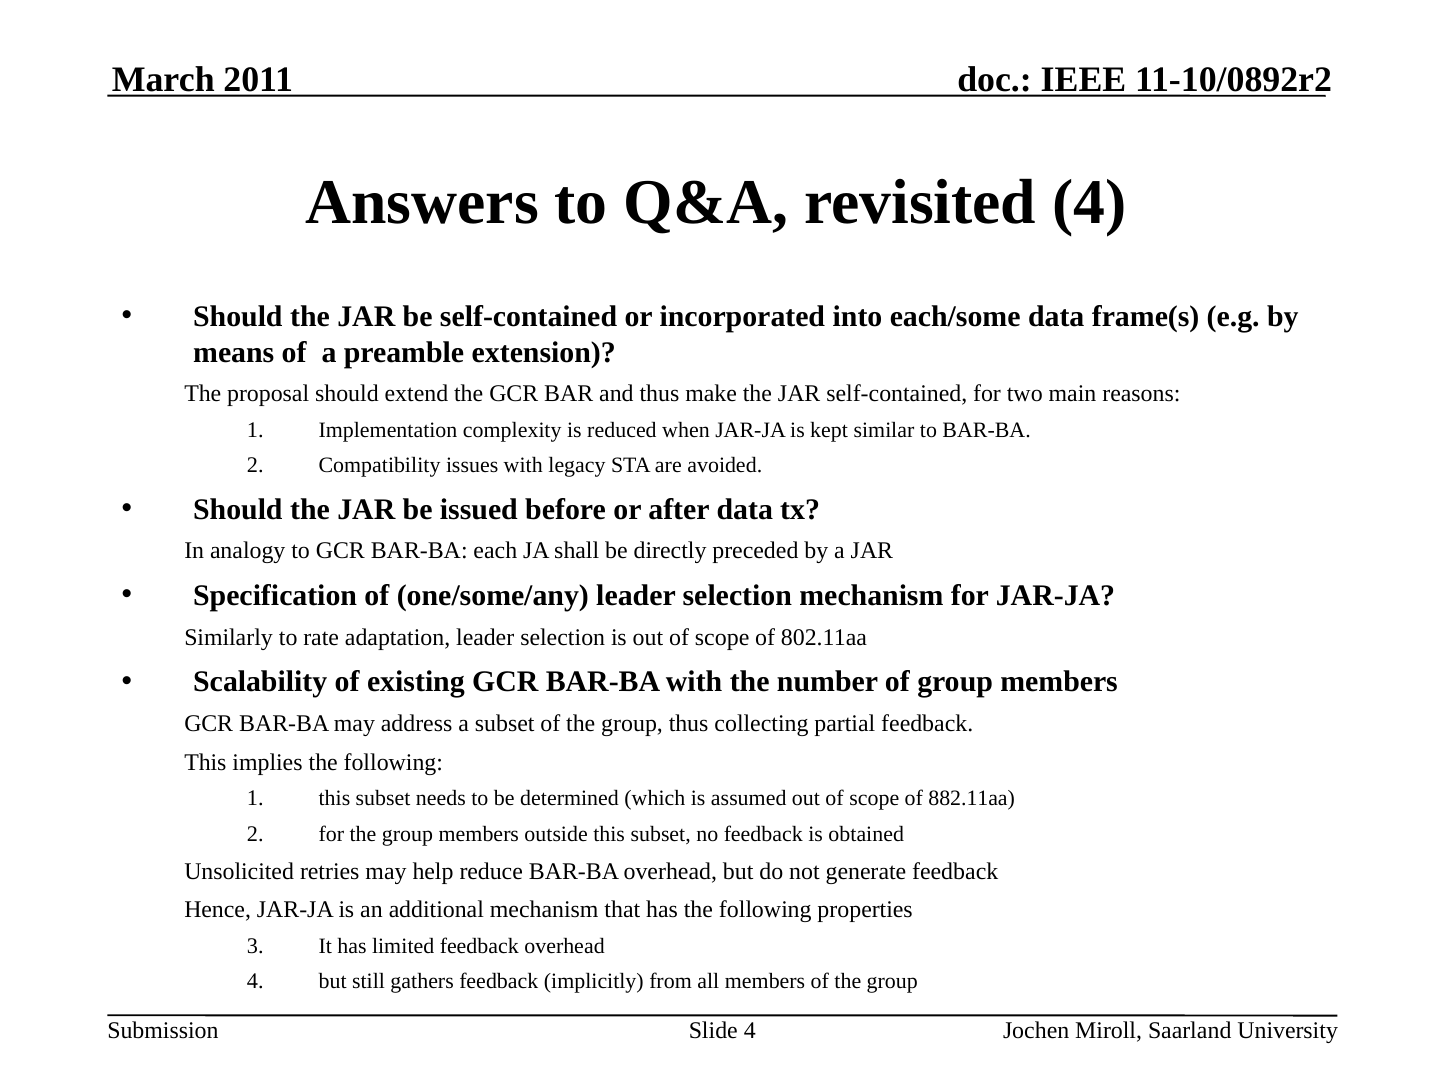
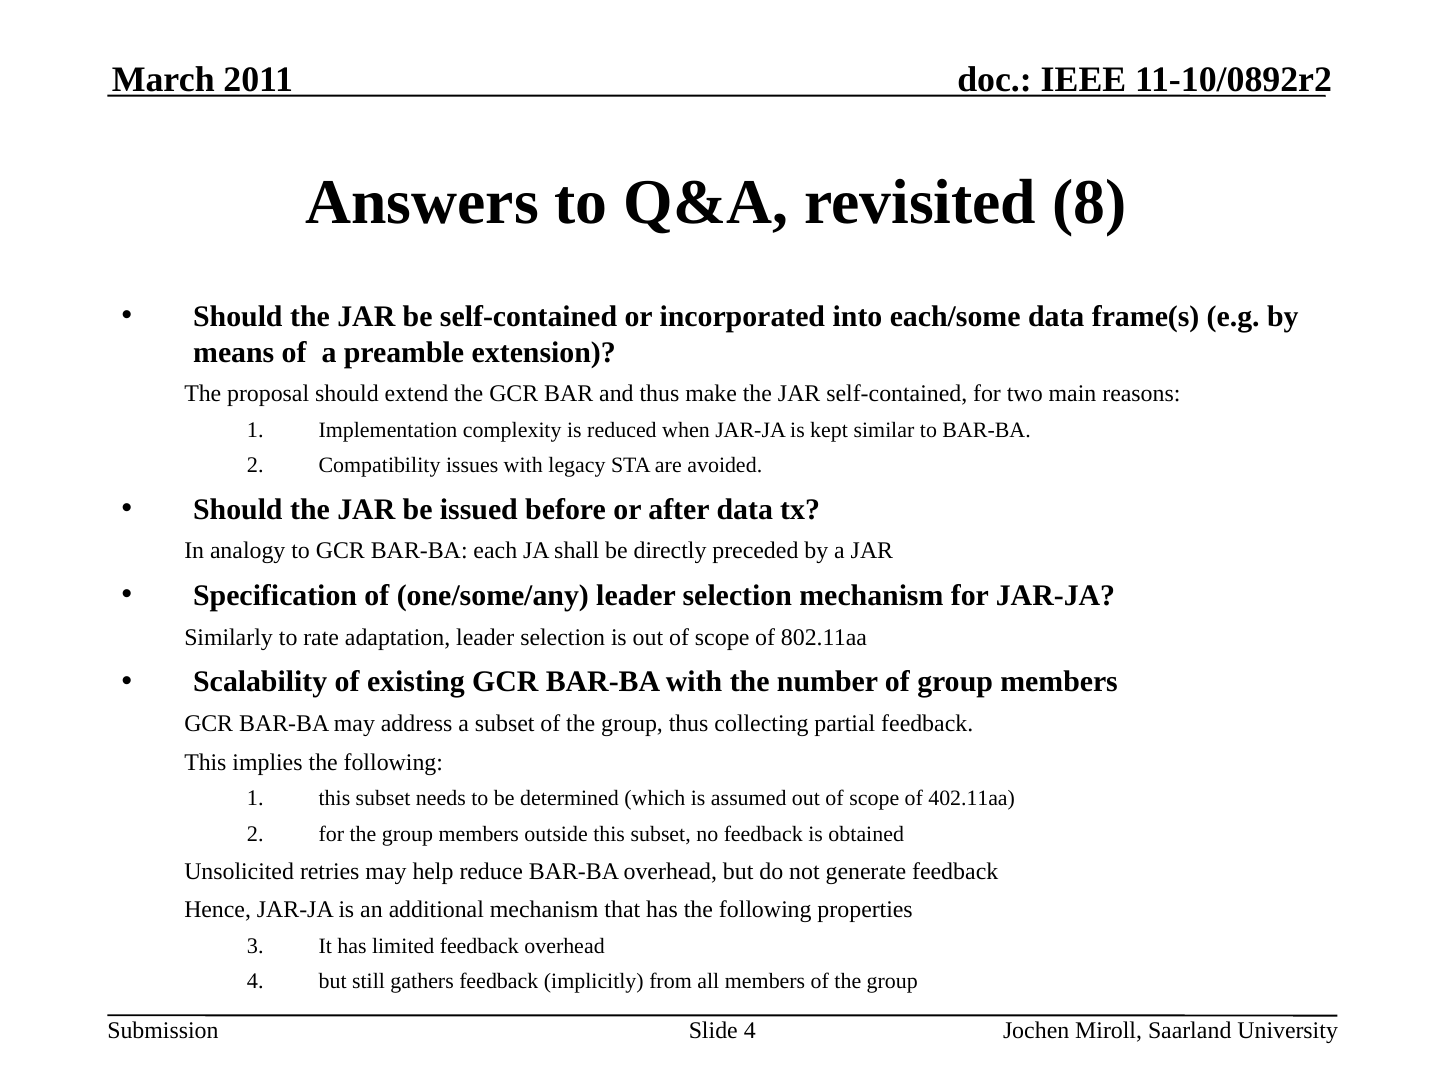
revisited 4: 4 -> 8
882.11aa: 882.11aa -> 402.11aa
